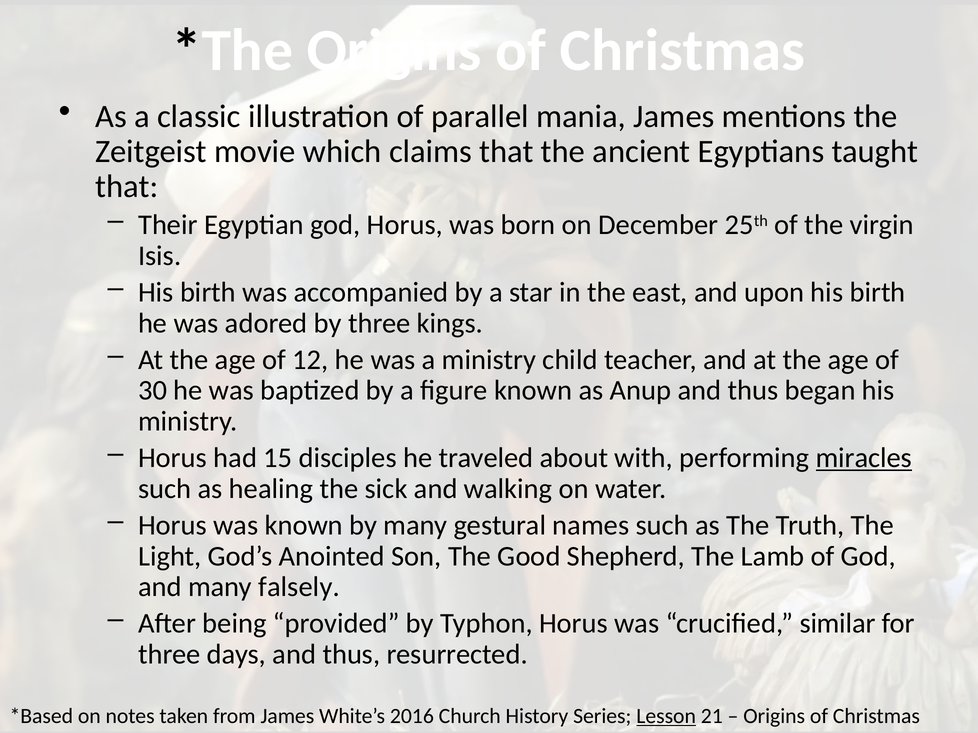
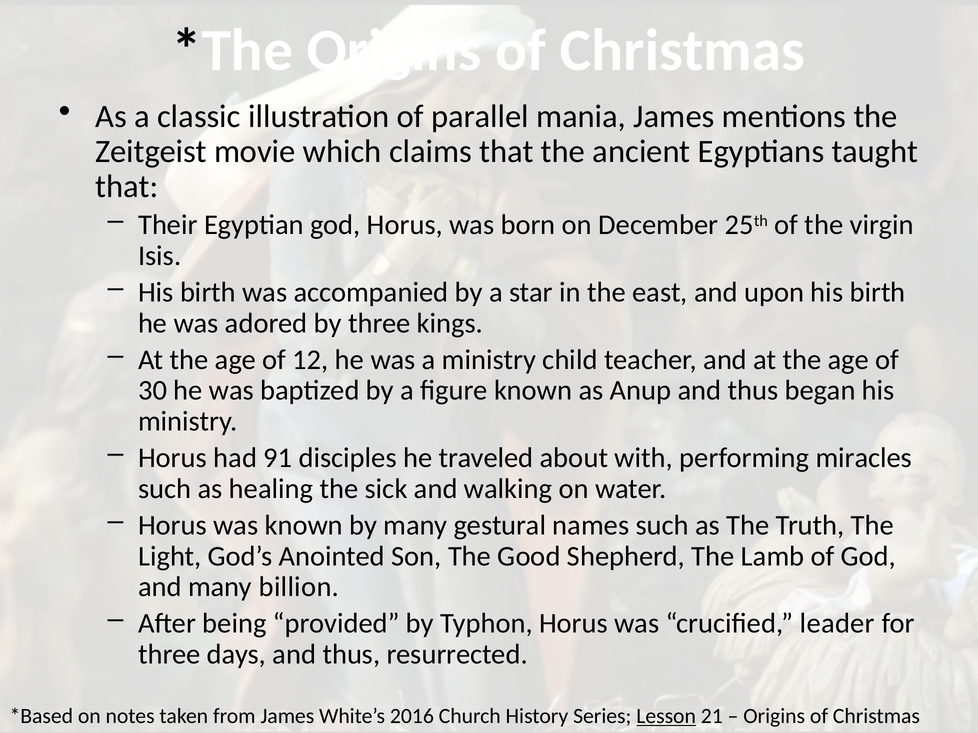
15: 15 -> 91
miracles underline: present -> none
falsely: falsely -> billion
similar: similar -> leader
